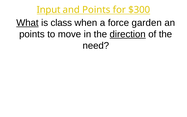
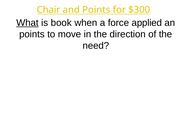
Input: Input -> Chair
class: class -> book
garden: garden -> applied
direction underline: present -> none
